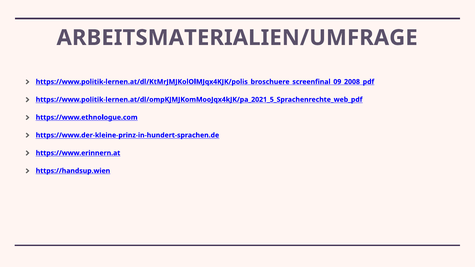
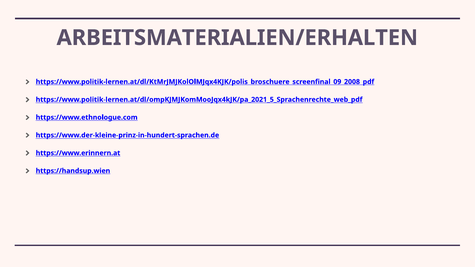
ARBEITSMATERIALIEN/UMFRAGE: ARBEITSMATERIALIEN/UMFRAGE -> ARBEITSMATERIALIEN/ERHALTEN
